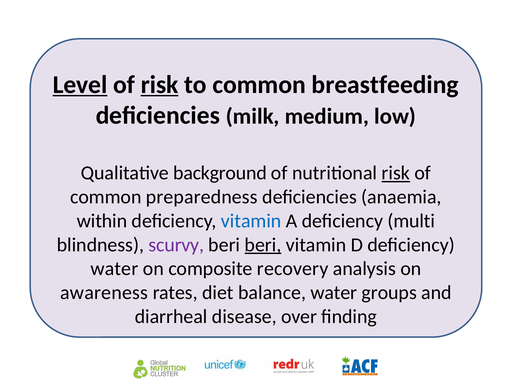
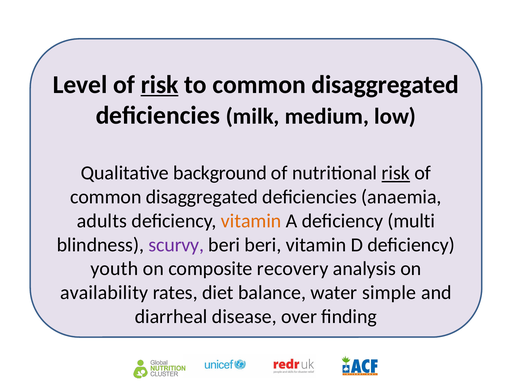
Level underline: present -> none
to common breastfeeding: breastfeeding -> disaggregated
preparedness at (202, 197): preparedness -> disaggregated
within: within -> adults
vitamin at (251, 221) colour: blue -> orange
beri at (263, 245) underline: present -> none
water at (114, 269): water -> youth
awareness: awareness -> availability
groups: groups -> simple
